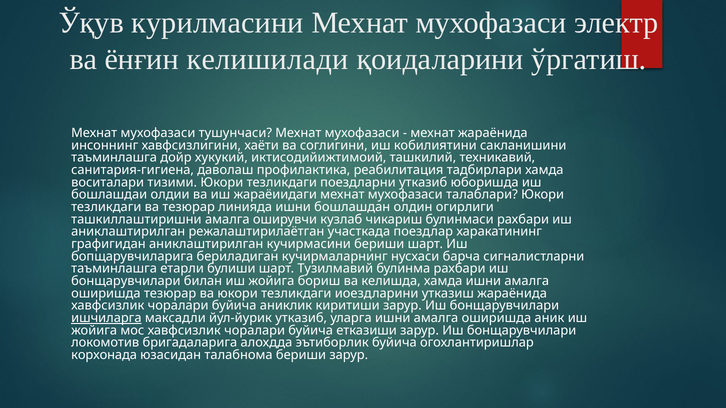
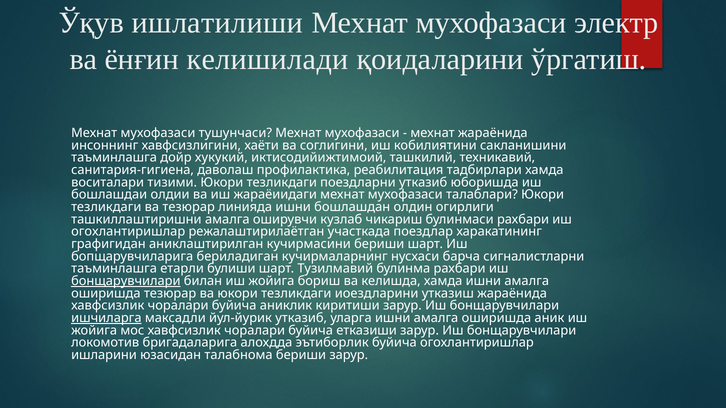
курилмасини: курилмасини -> ишлатилиши
аниклаштирилган at (128, 232): аниклаштирилган -> огохлантиришлар
бонщарувчилари at (126, 281) underline: none -> present
корхонада: корхонада -> ишларини
